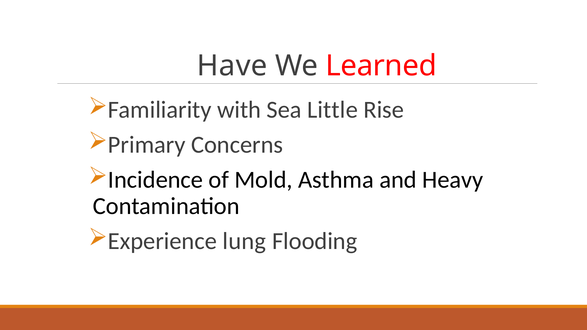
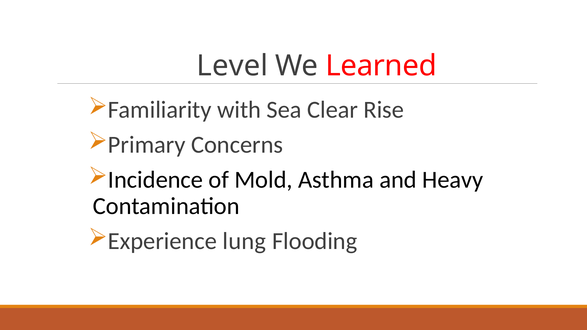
Have: Have -> Level
Little: Little -> Clear
